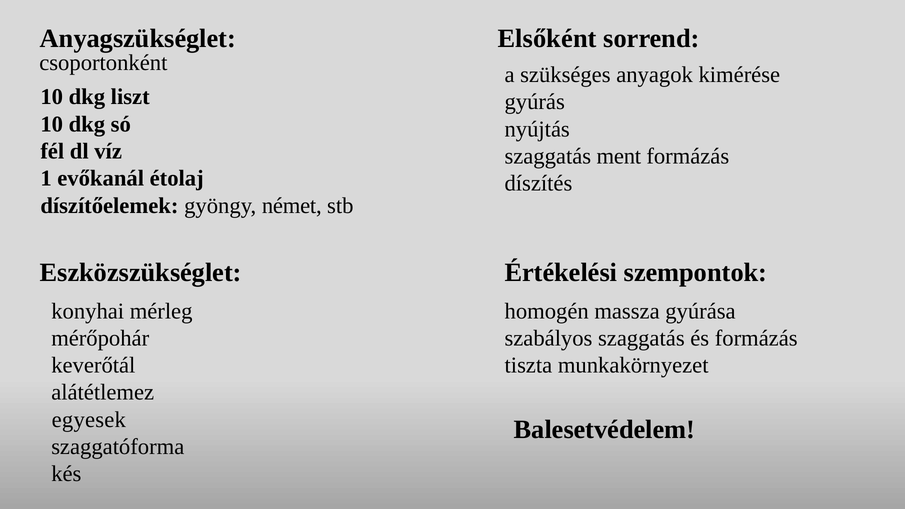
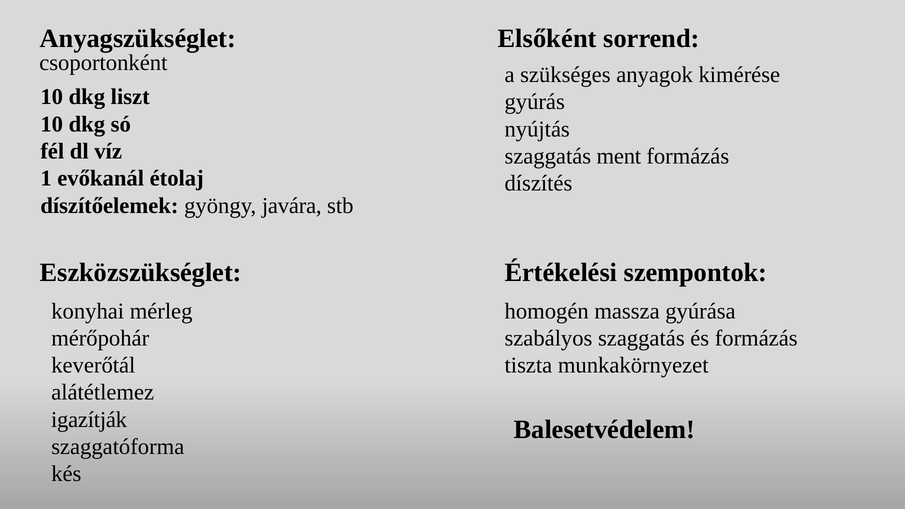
német: német -> javára
egyesek: egyesek -> igazítják
